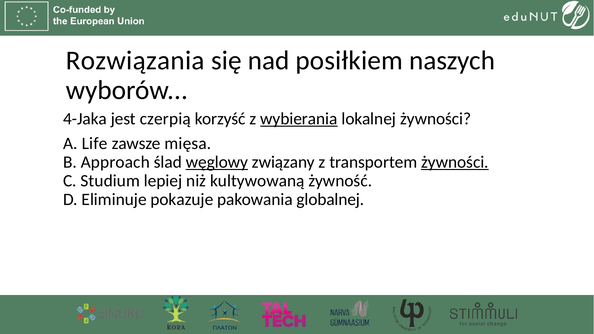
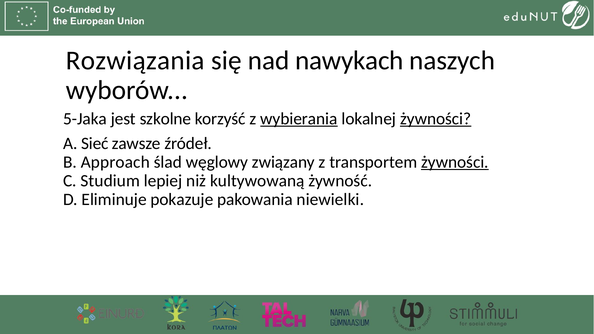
posiłkiem: posiłkiem -> nawykach
4-Jaka: 4-Jaka -> 5-Jaka
czerpią: czerpią -> szkolne
żywności at (436, 119) underline: none -> present
Life: Life -> Sieć
mięsa: mięsa -> źródeł
węglowy underline: present -> none
globalnej: globalnej -> niewielki
